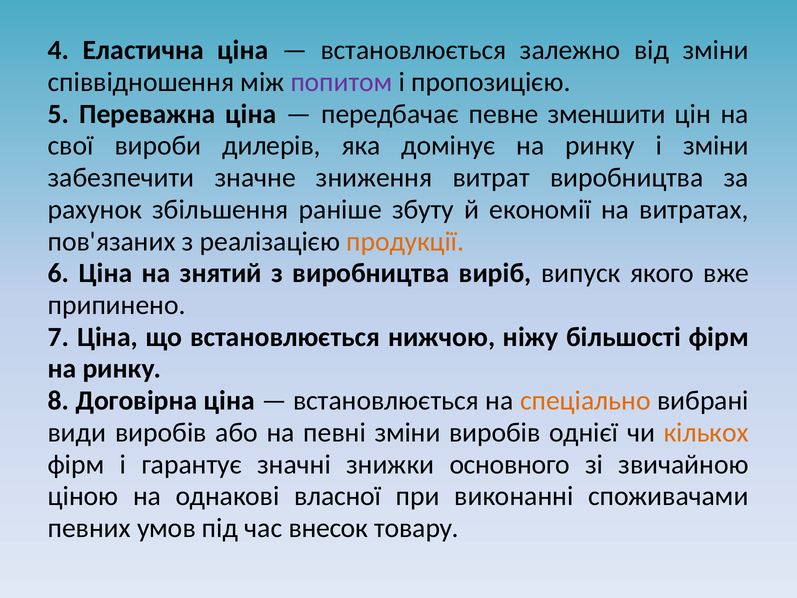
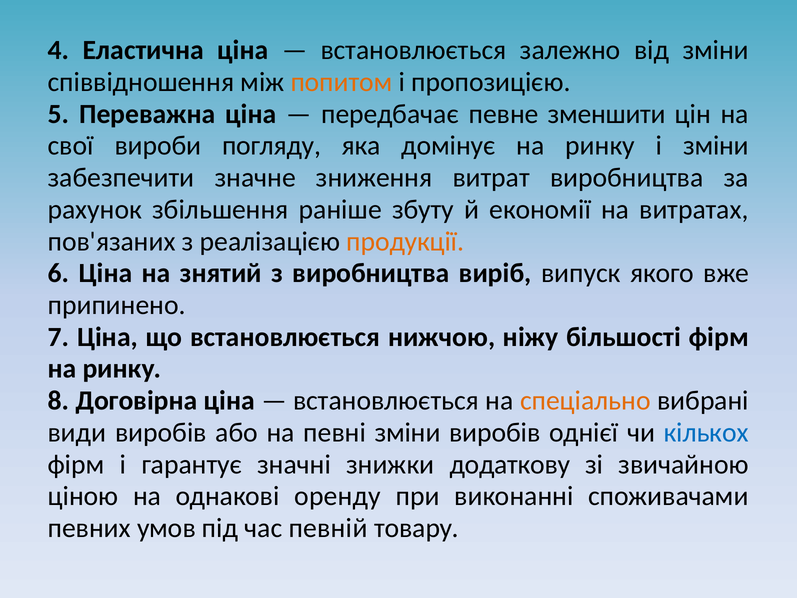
попитом colour: purple -> orange
дилерів: дилерів -> погляду
кількох colour: orange -> blue
основного: основного -> додаткову
власної: власної -> оренду
внесок: внесок -> певній
